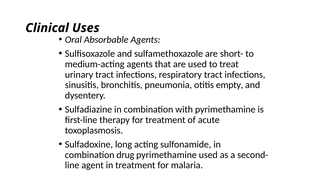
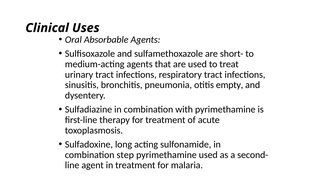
drug: drug -> step
